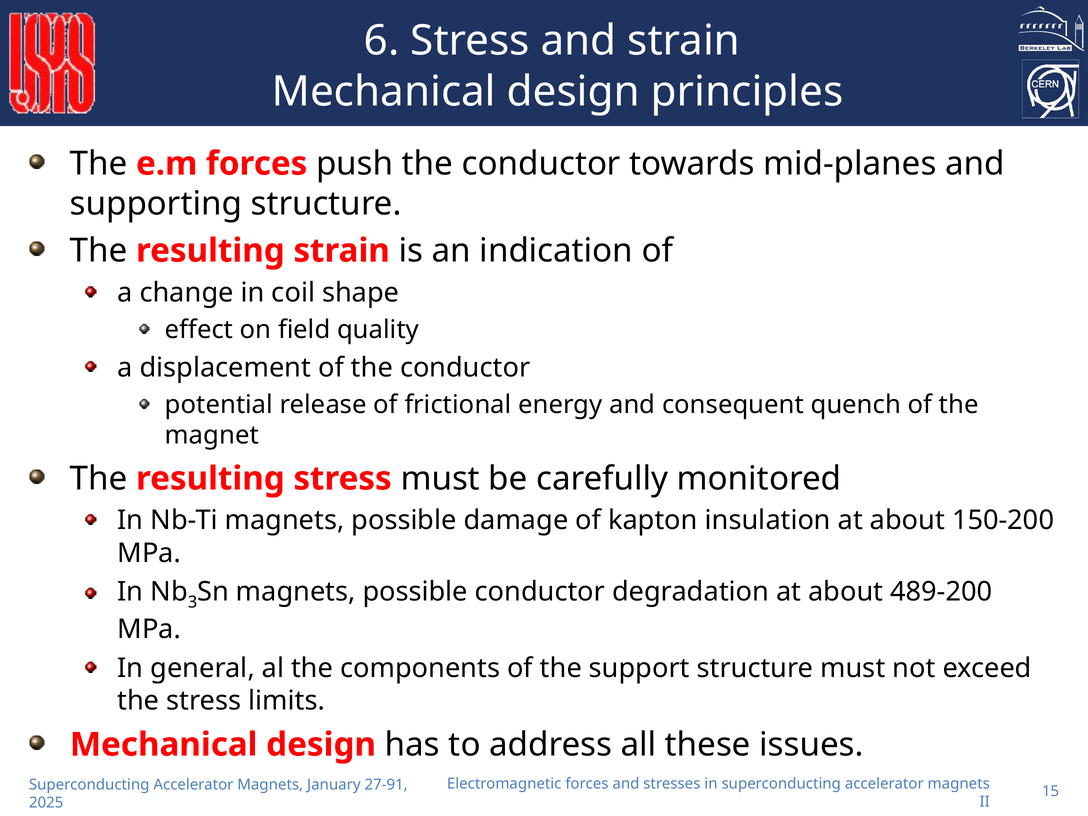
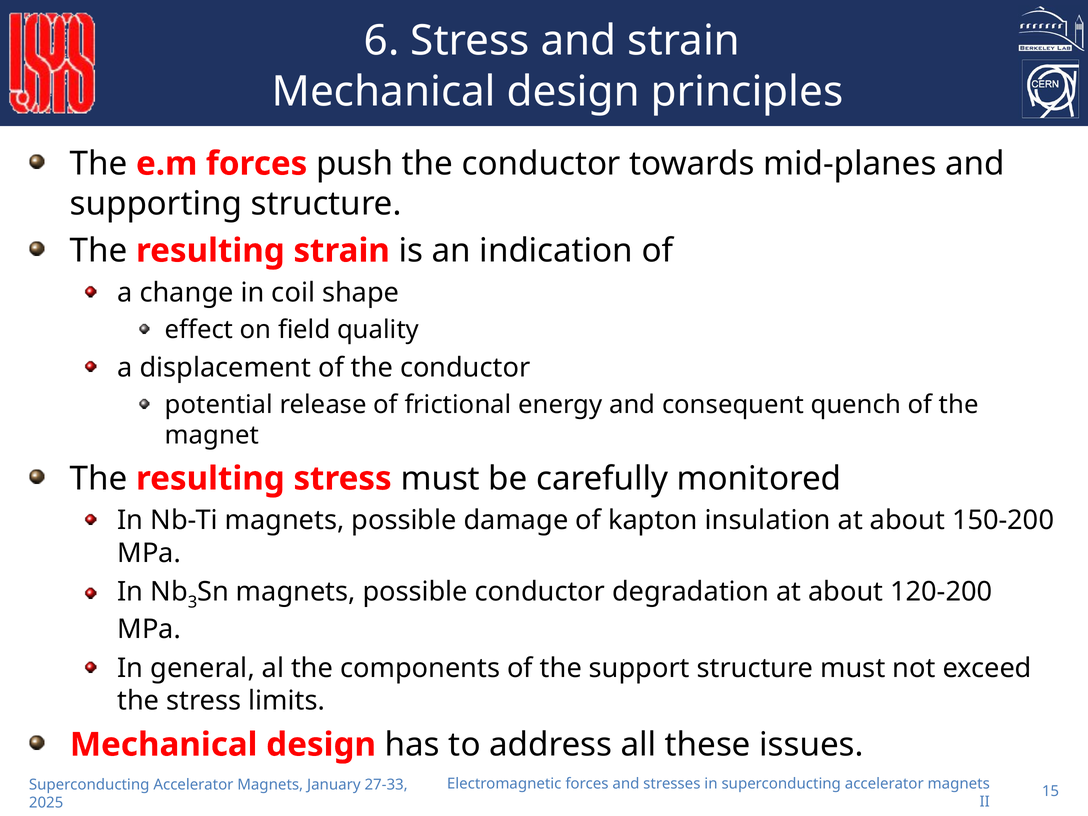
489-200: 489-200 -> 120-200
27-91: 27-91 -> 27-33
